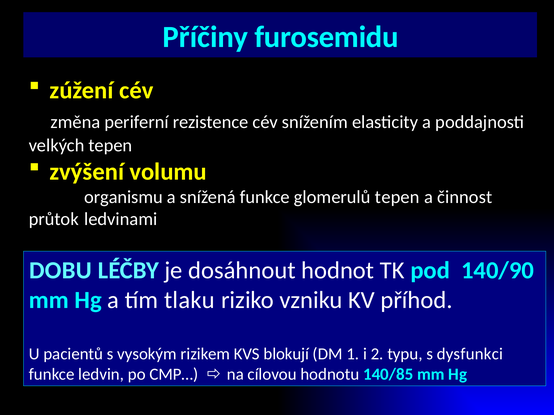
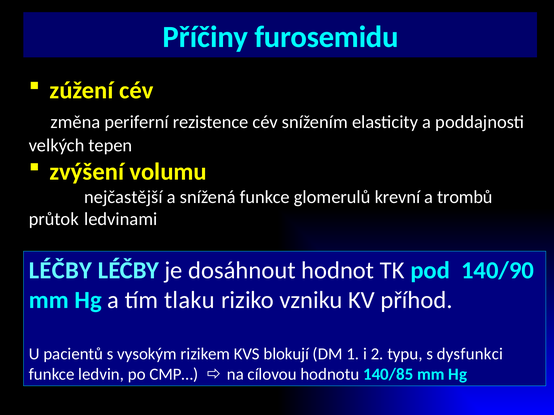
organismu: organismu -> nejčastější
glomerulů tepen: tepen -> krevní
činnost: činnost -> trombů
DOBU at (60, 271): DOBU -> LÉČBY
